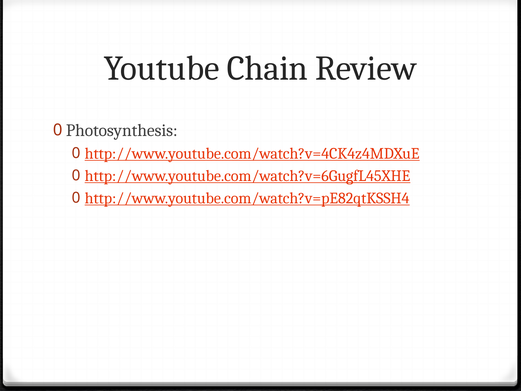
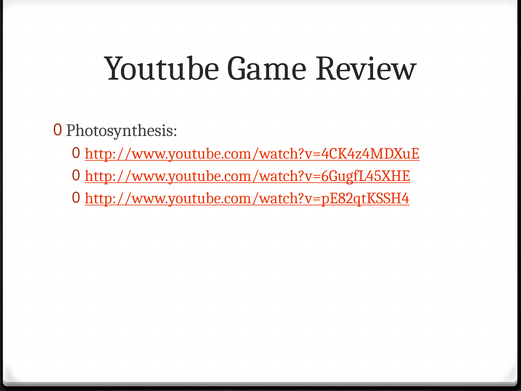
Chain: Chain -> Game
